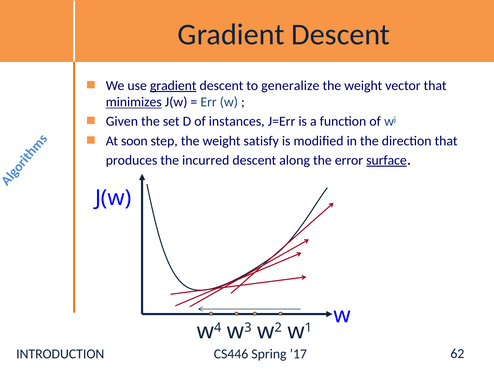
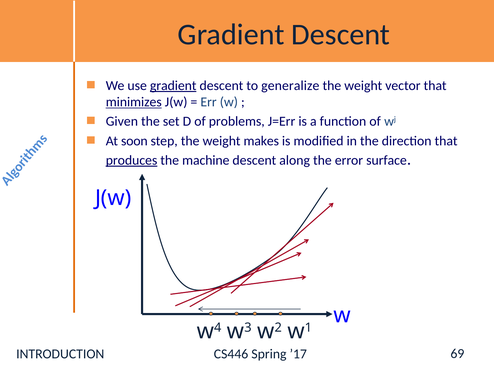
instances: instances -> problems
satisfy: satisfy -> makes
produces underline: none -> present
incurred: incurred -> machine
surface underline: present -> none
62: 62 -> 69
